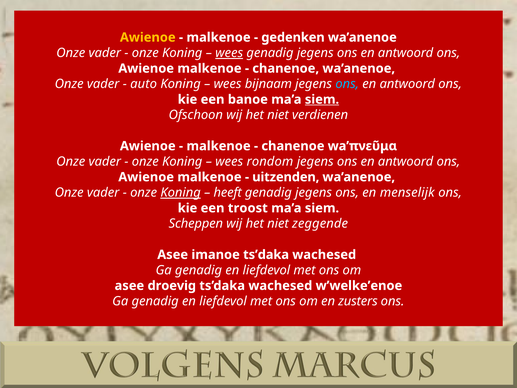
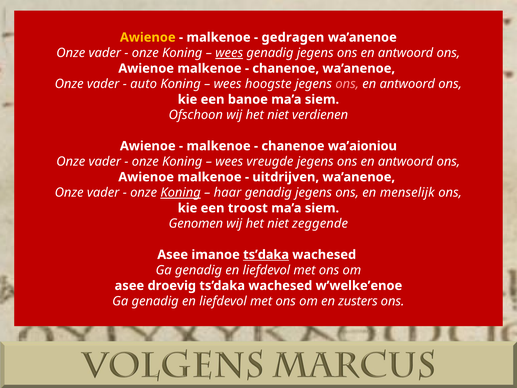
gedenken: gedenken -> gedragen
bijnaam: bijnaam -> hoogste
ons at (347, 84) colour: light blue -> pink
siem at (322, 99) underline: present -> none
wa’πνεῦμα: wa’πνεῦμα -> wa’aioniou
rondom: rondom -> vreugde
uitzenden: uitzenden -> uitdrijven
heeft: heeft -> haar
Scheppen: Scheppen -> Genomen
ts’daka at (266, 254) underline: none -> present
